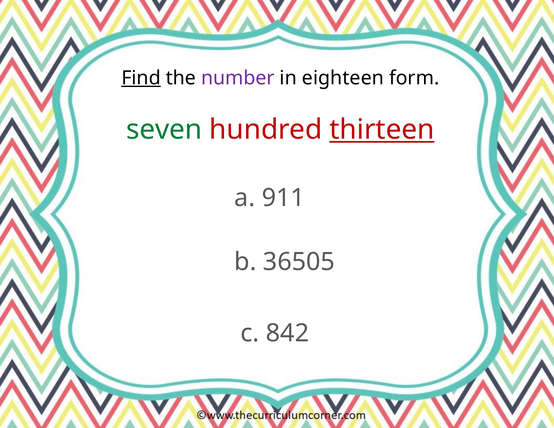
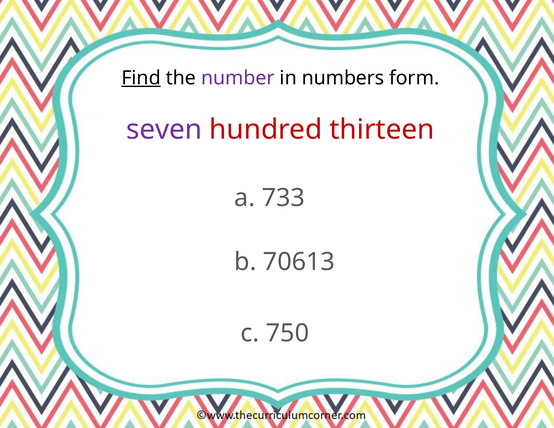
eighteen: eighteen -> numbers
seven colour: green -> purple
thirteen underline: present -> none
911: 911 -> 733
36505: 36505 -> 70613
842: 842 -> 750
